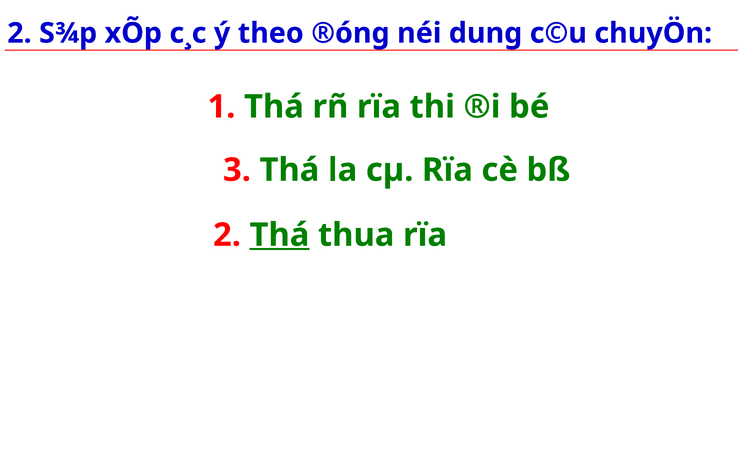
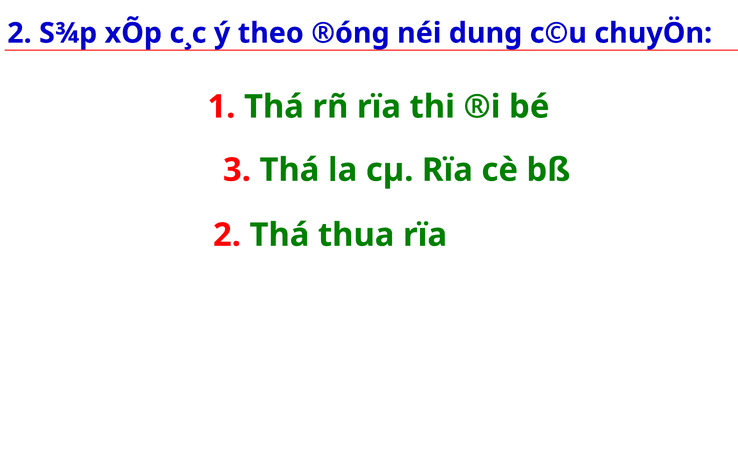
Thá at (279, 235) underline: present -> none
